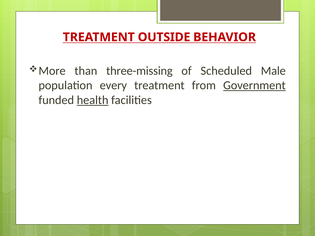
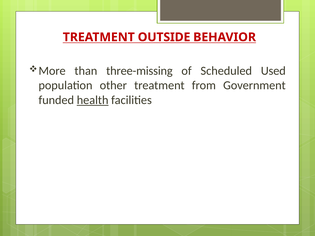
Male: Male -> Used
every: every -> other
Government underline: present -> none
